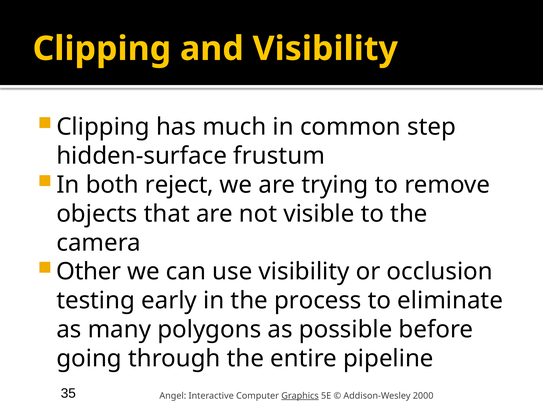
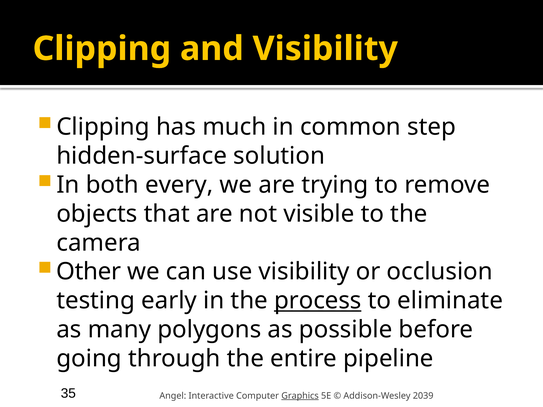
frustum: frustum -> solution
reject: reject -> every
process underline: none -> present
2000: 2000 -> 2039
